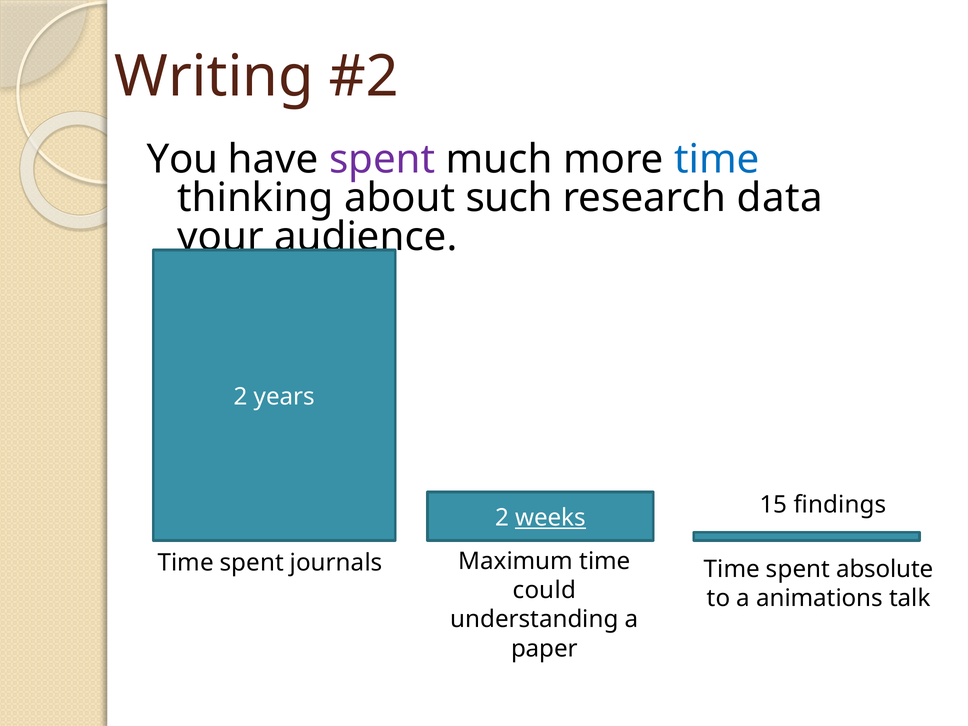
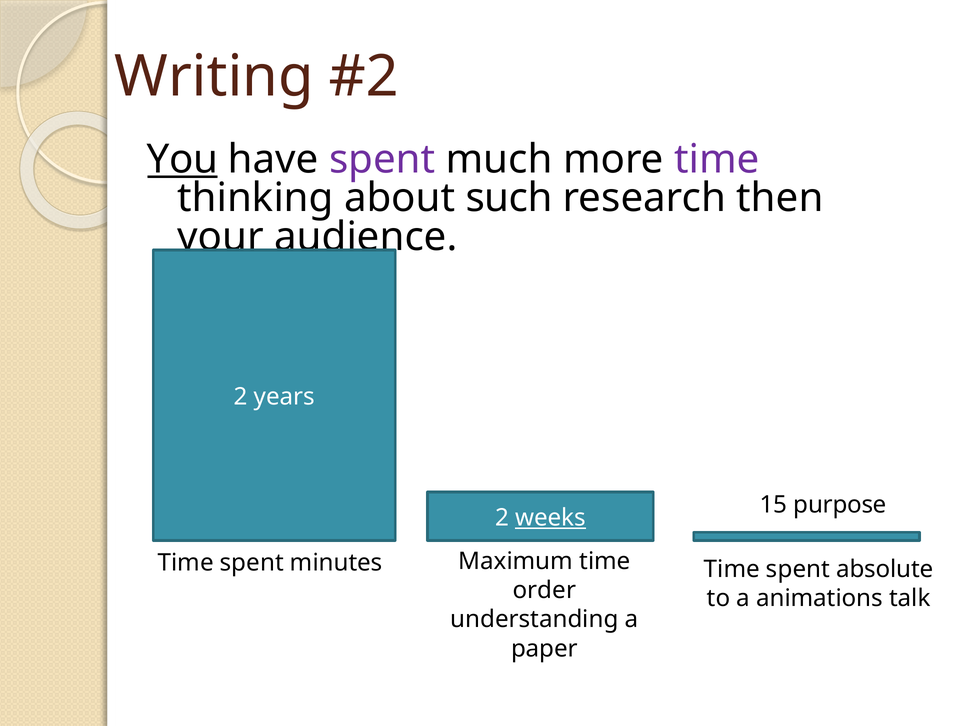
You underline: none -> present
time at (717, 159) colour: blue -> purple
data: data -> then
findings: findings -> purpose
journals: journals -> minutes
could: could -> order
